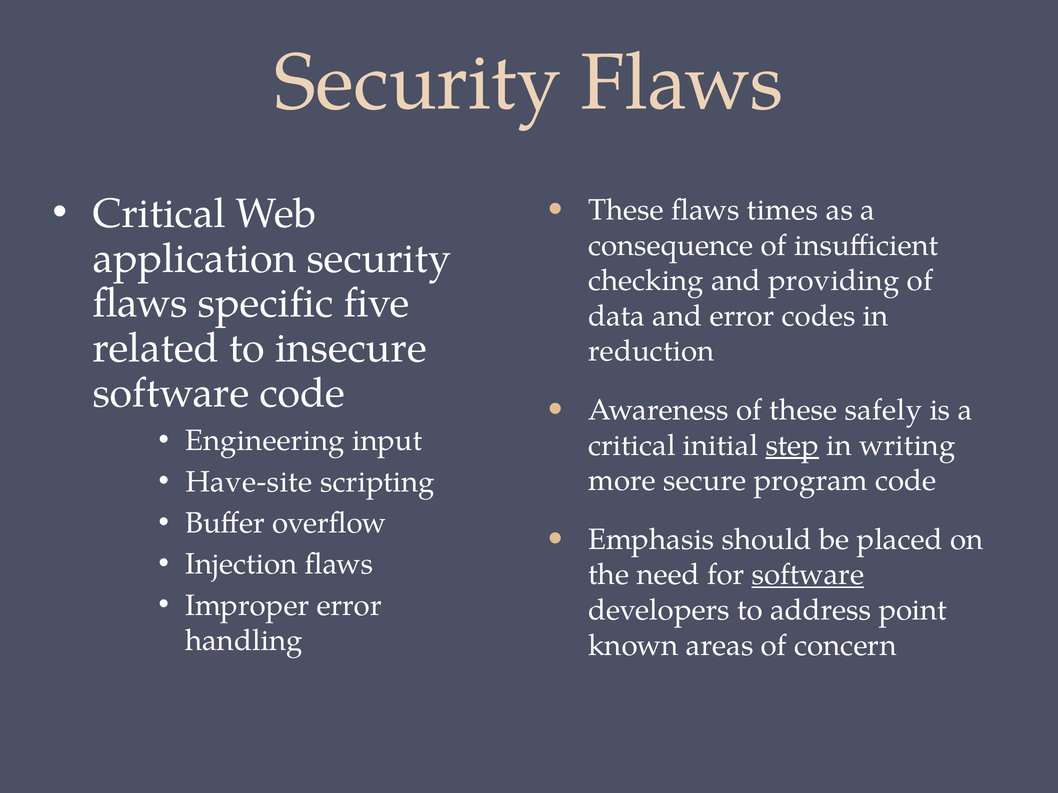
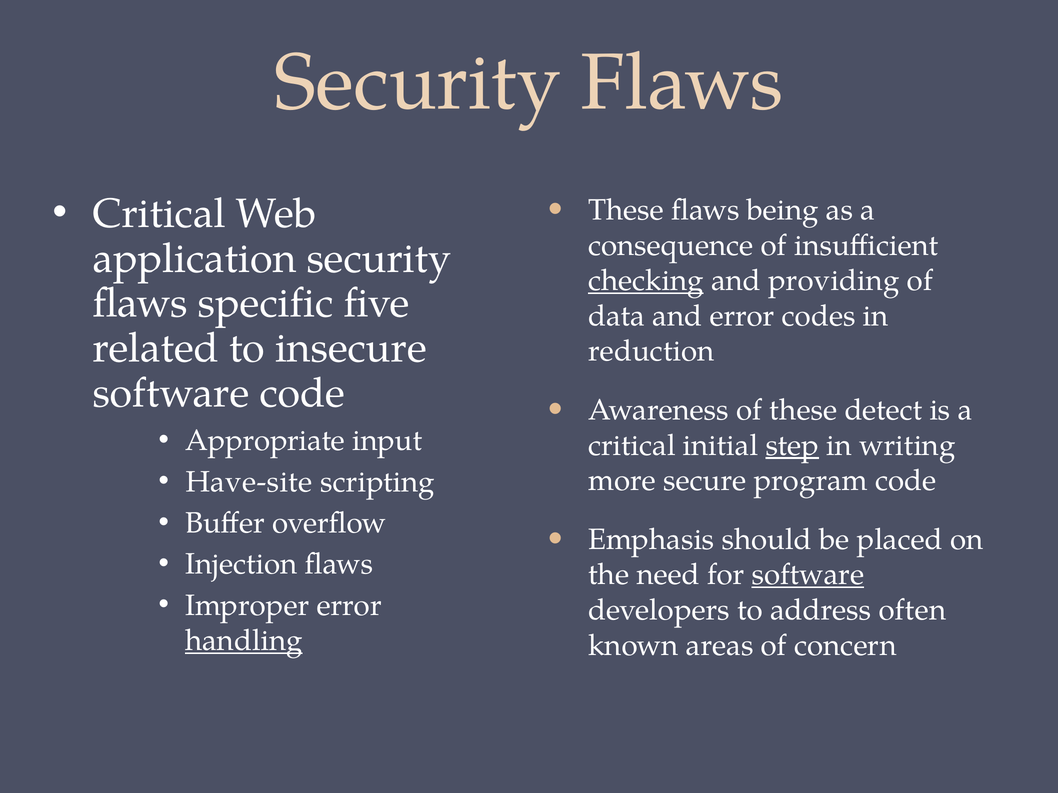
times: times -> being
checking underline: none -> present
safely: safely -> detect
Engineering: Engineering -> Appropriate
point: point -> often
handling underline: none -> present
